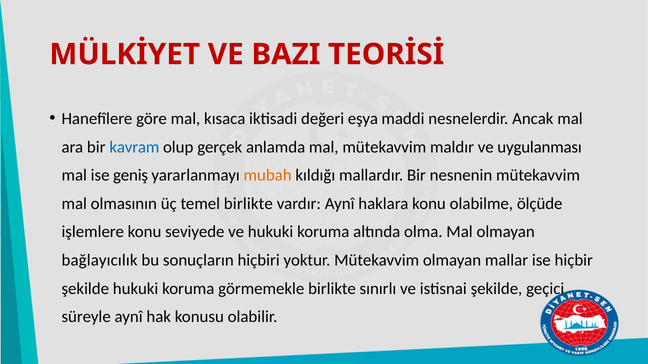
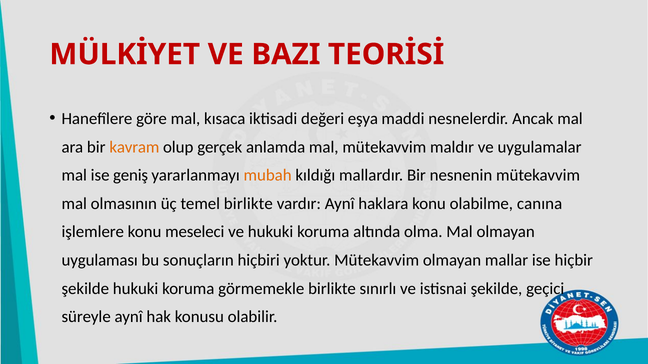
kavram colour: blue -> orange
uygulanması: uygulanması -> uygulamalar
ölçüde: ölçüde -> canına
seviyede: seviyede -> meseleci
bağlayıcılık: bağlayıcılık -> uygulaması
